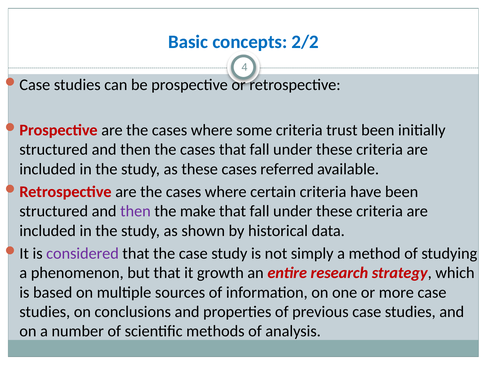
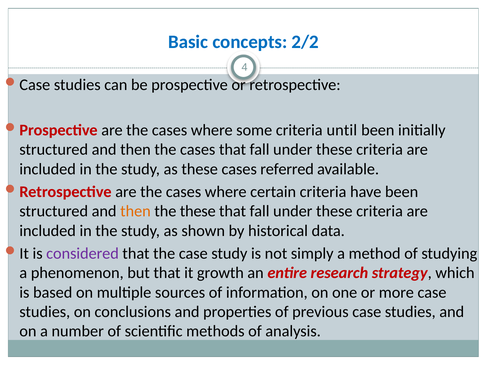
trust: trust -> until
then at (135, 211) colour: purple -> orange
the make: make -> these
